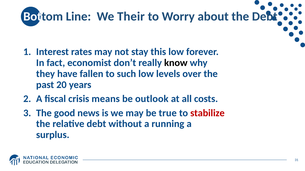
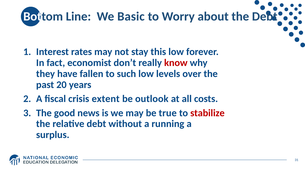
Their: Their -> Basic
know colour: black -> red
means: means -> extent
